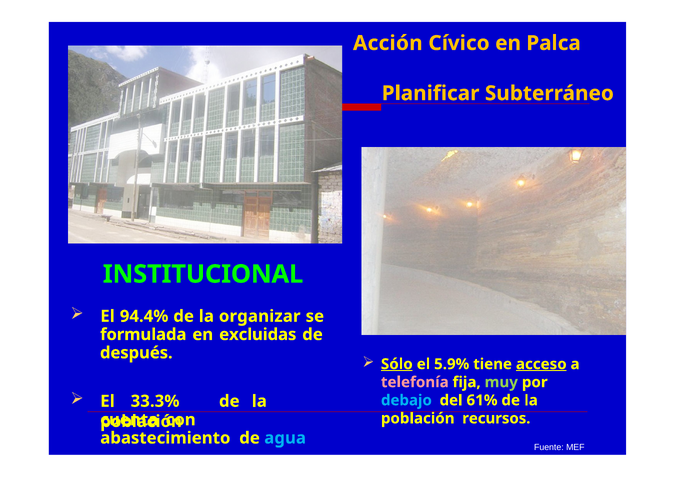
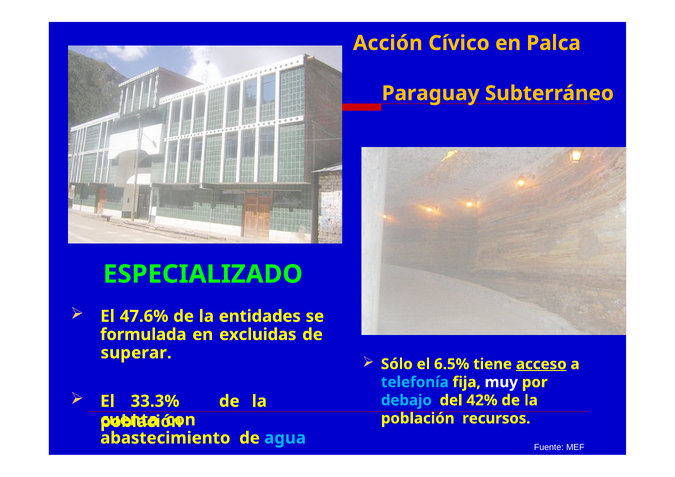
Planificar: Planificar -> Paraguay
INSTITUCIONAL: INSTITUCIONAL -> ESPECIALIZADO
94.4%: 94.4% -> 47.6%
organizar: organizar -> entidades
después: después -> superar
Sólo underline: present -> none
5.9%: 5.9% -> 6.5%
telefonía colour: pink -> light blue
muy colour: light green -> white
61%: 61% -> 42%
